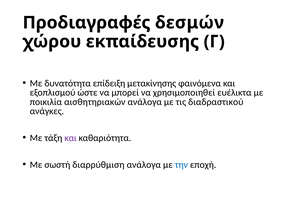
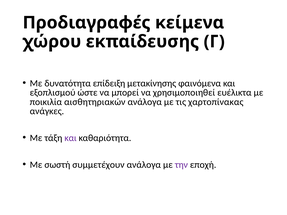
δεσμών: δεσμών -> κείμενα
διαδραστικού: διαδραστικού -> χαρτοπίνακας
διαρρύθμιση: διαρρύθμιση -> συμμετέχουν
την colour: blue -> purple
